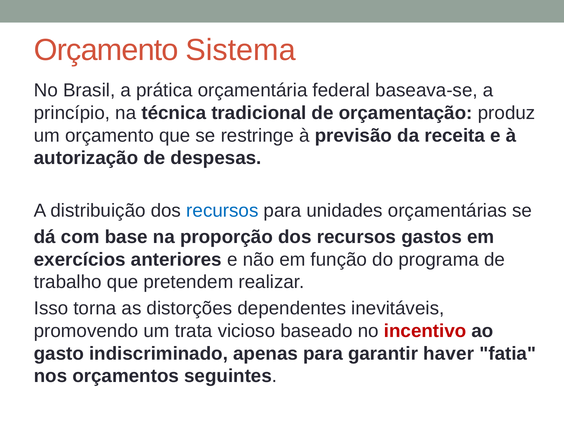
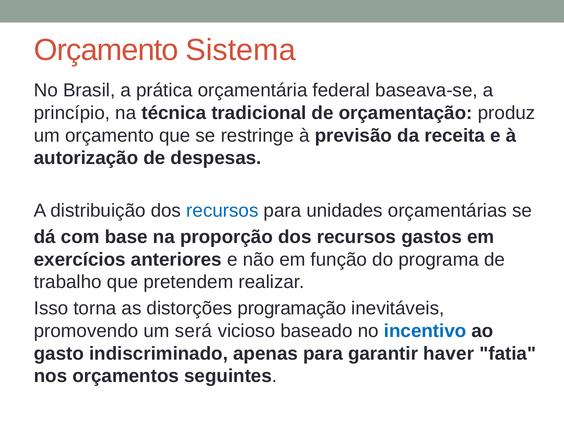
dependentes: dependentes -> programação
trata: trata -> será
incentivo colour: red -> blue
